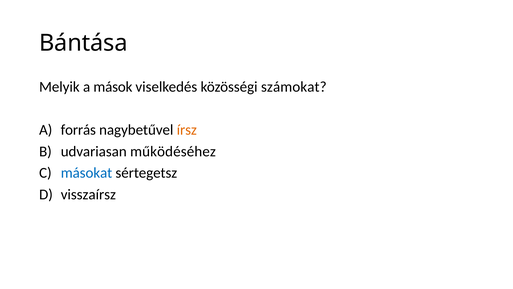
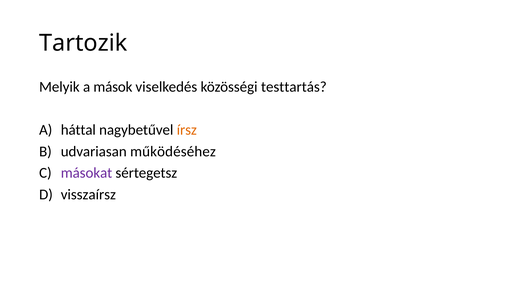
Bántása: Bántása -> Tartozik
számokat: számokat -> testtartás
forrás: forrás -> háttal
másokat colour: blue -> purple
